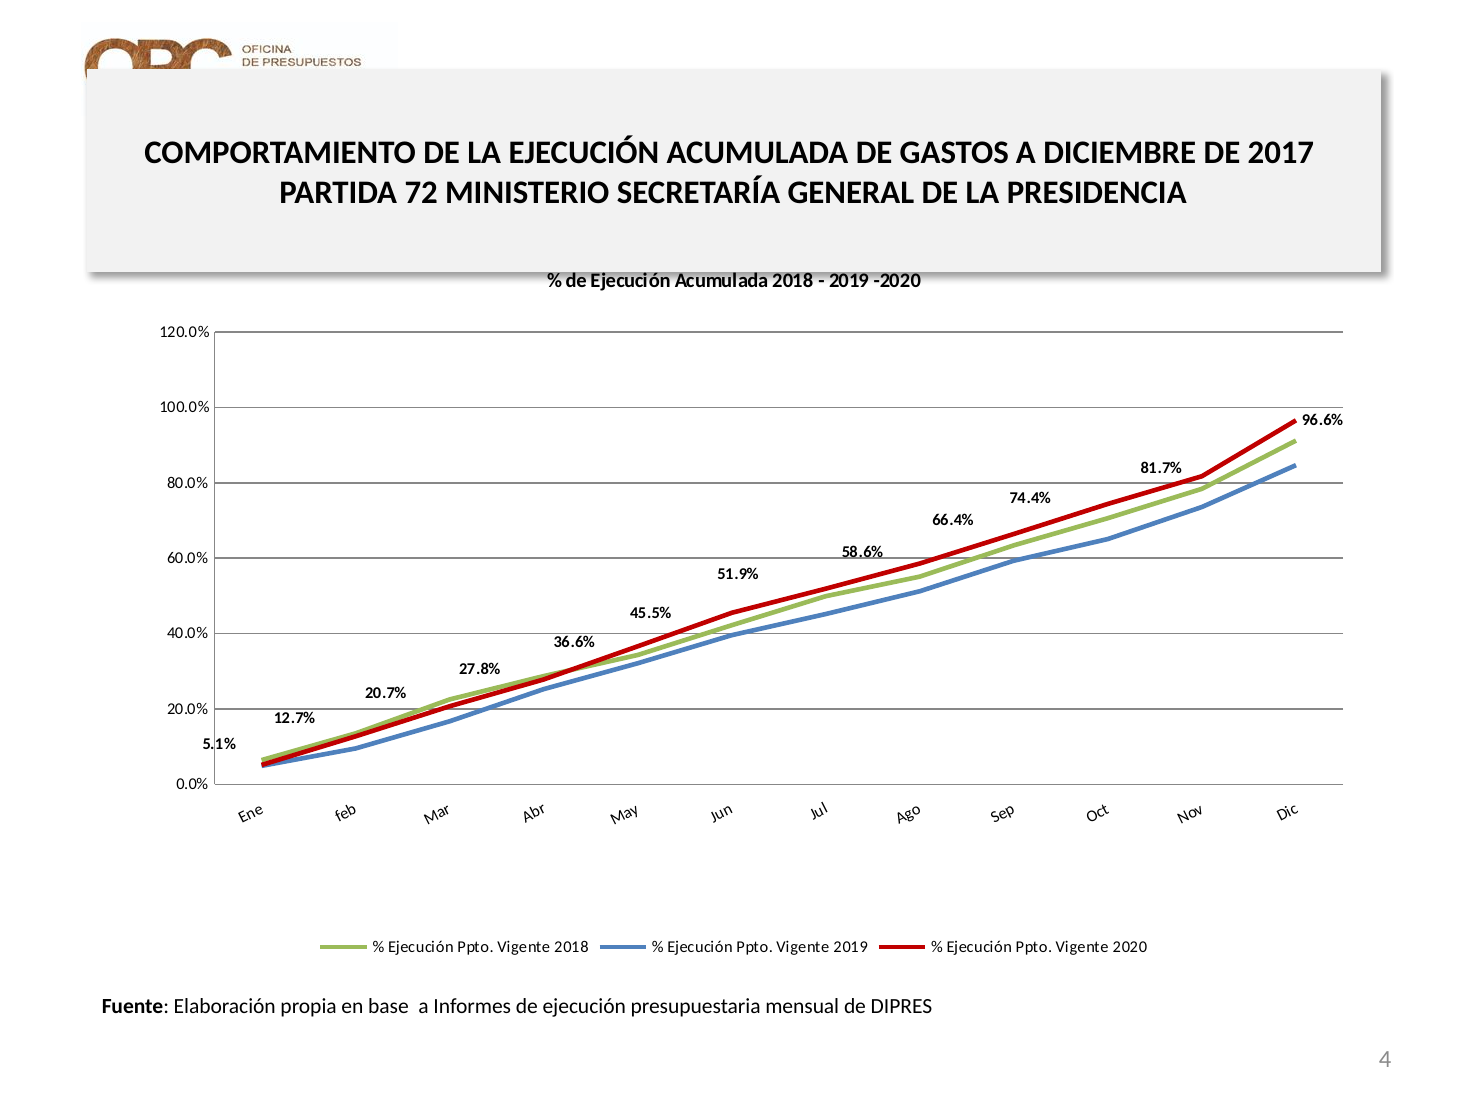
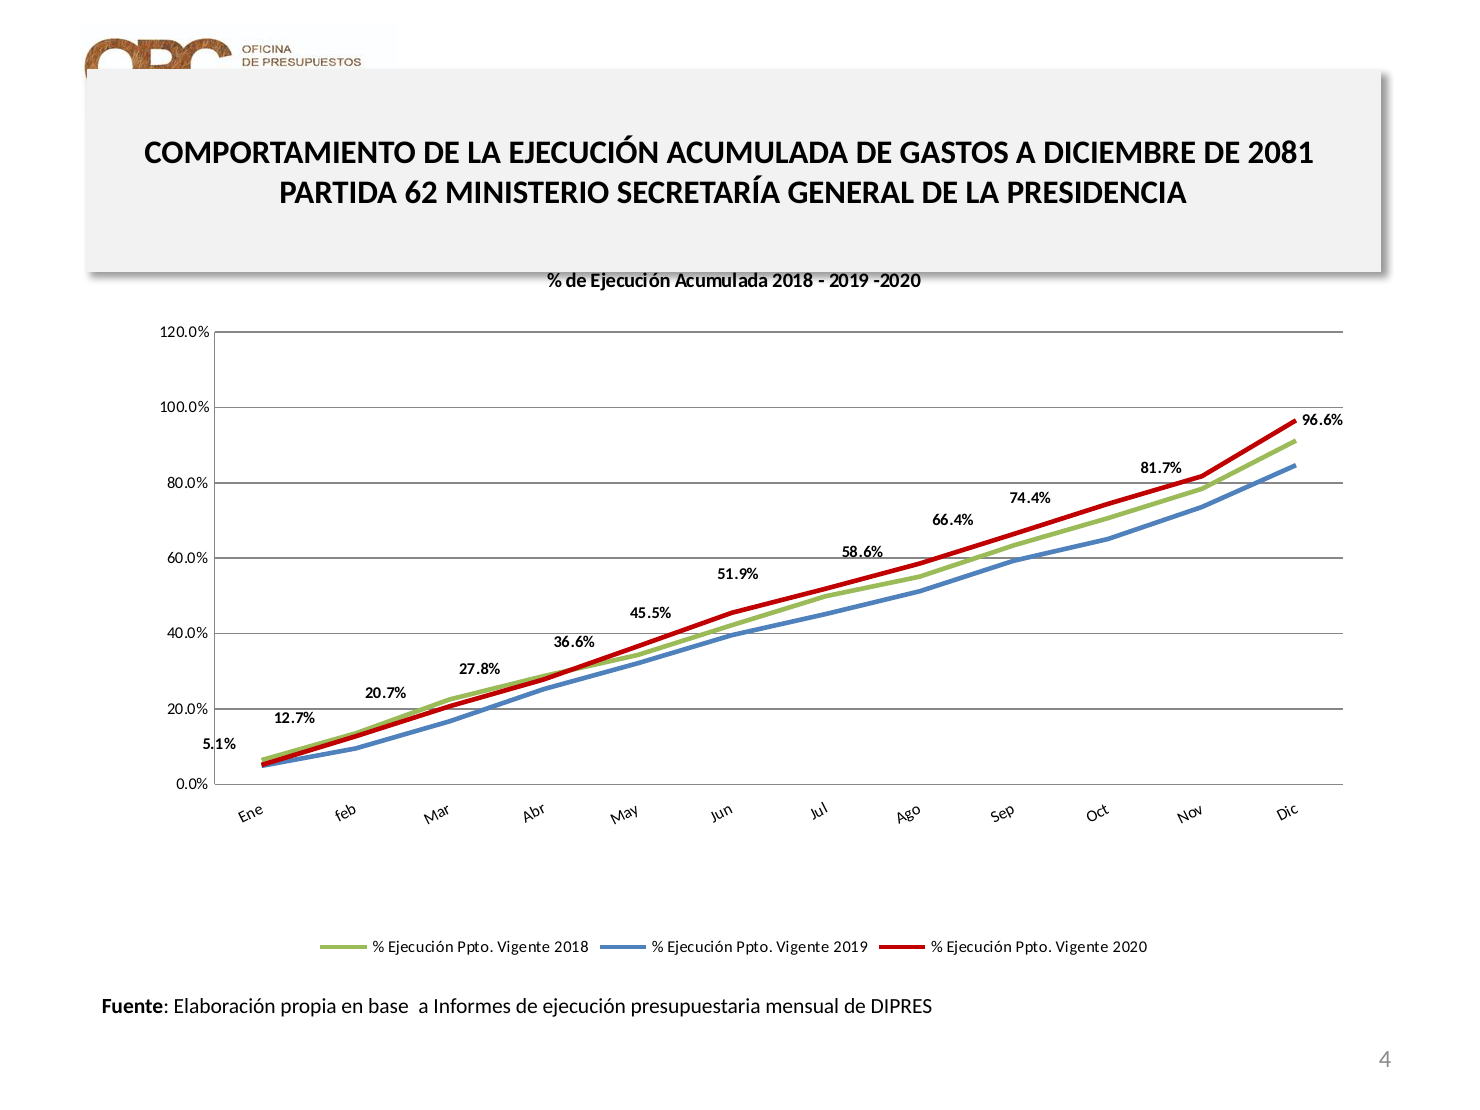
2017: 2017 -> 2081
72: 72 -> 62
